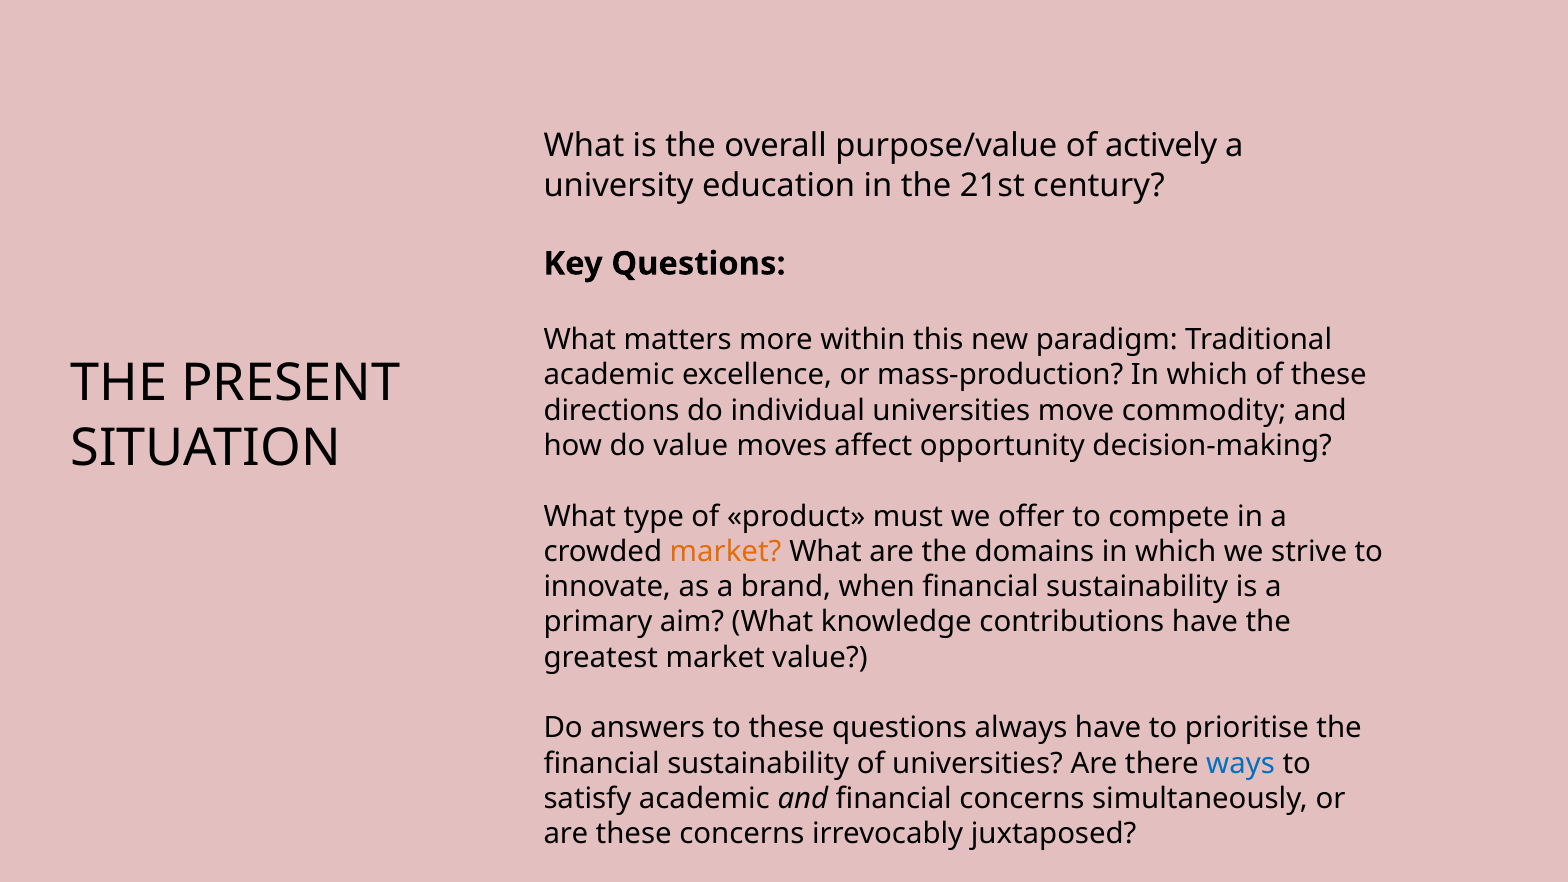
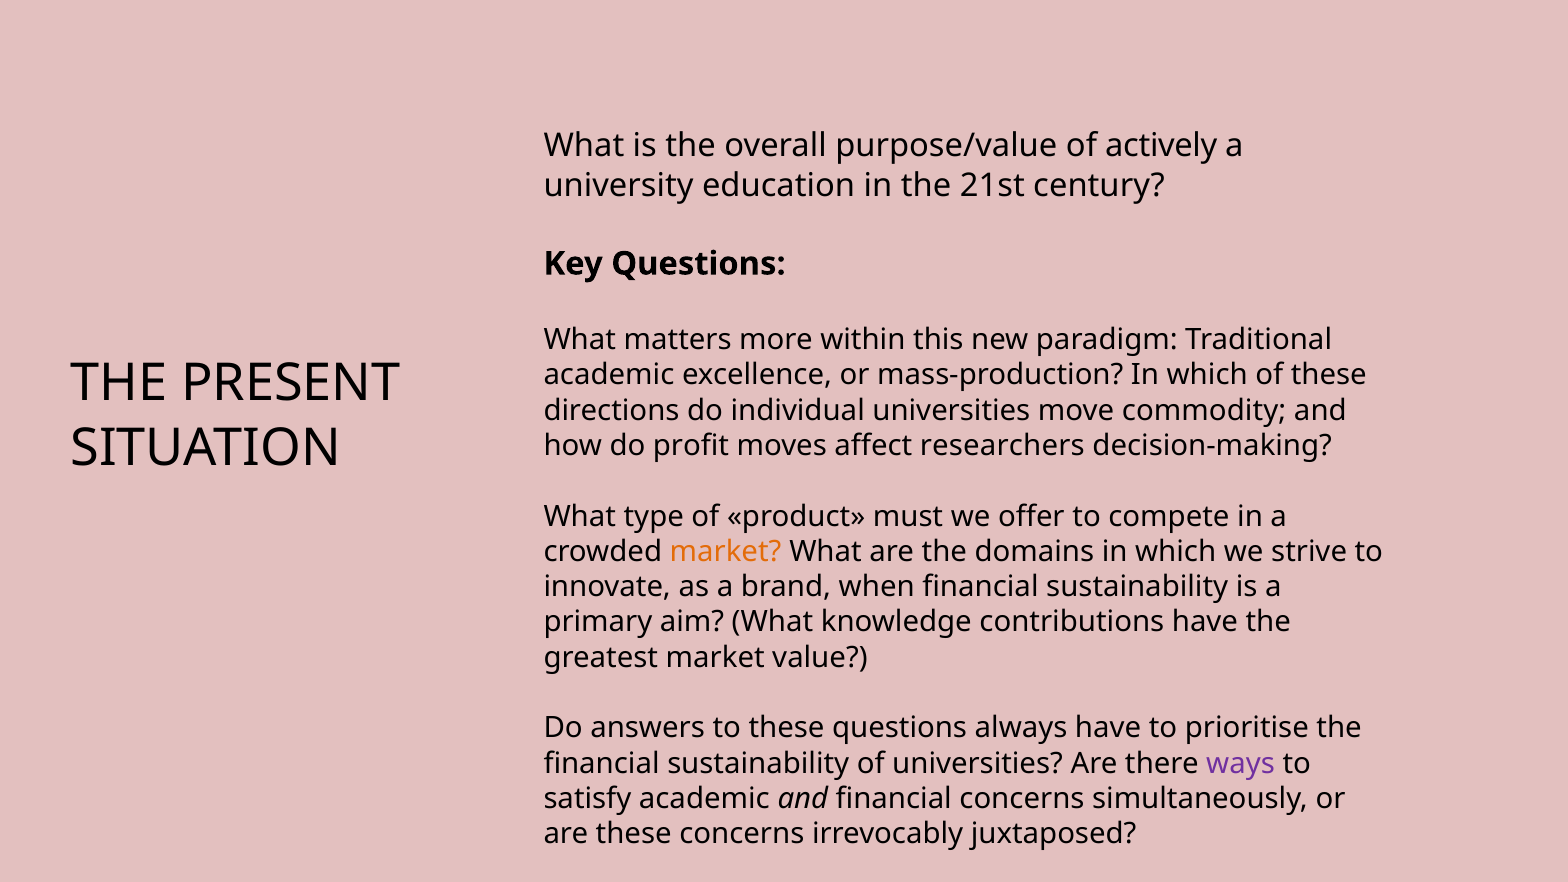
do value: value -> profit
opportunity: opportunity -> researchers
ways colour: blue -> purple
